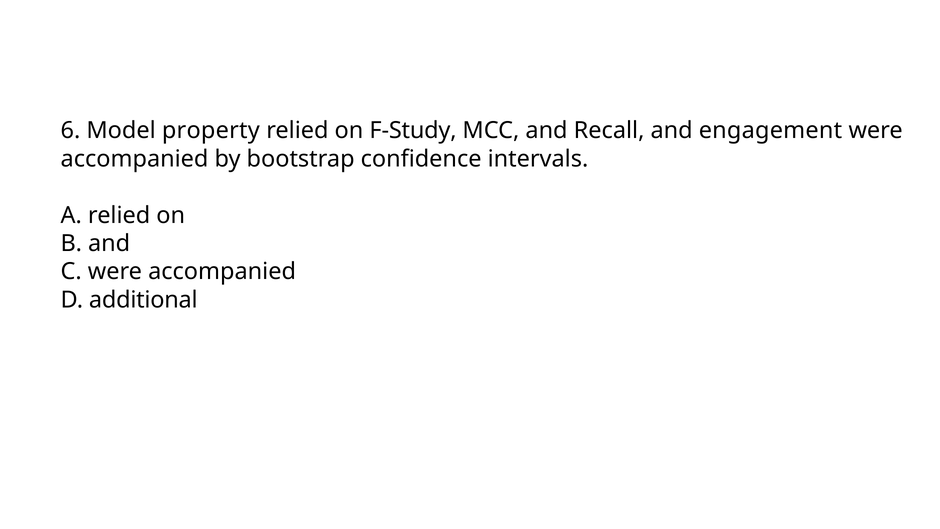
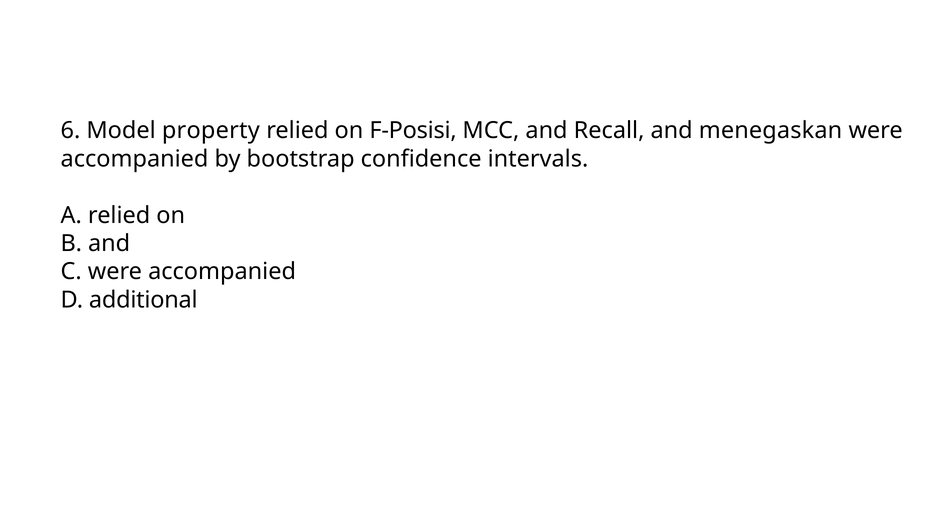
F-Study: F-Study -> F-Posisi
engagement: engagement -> menegaskan
